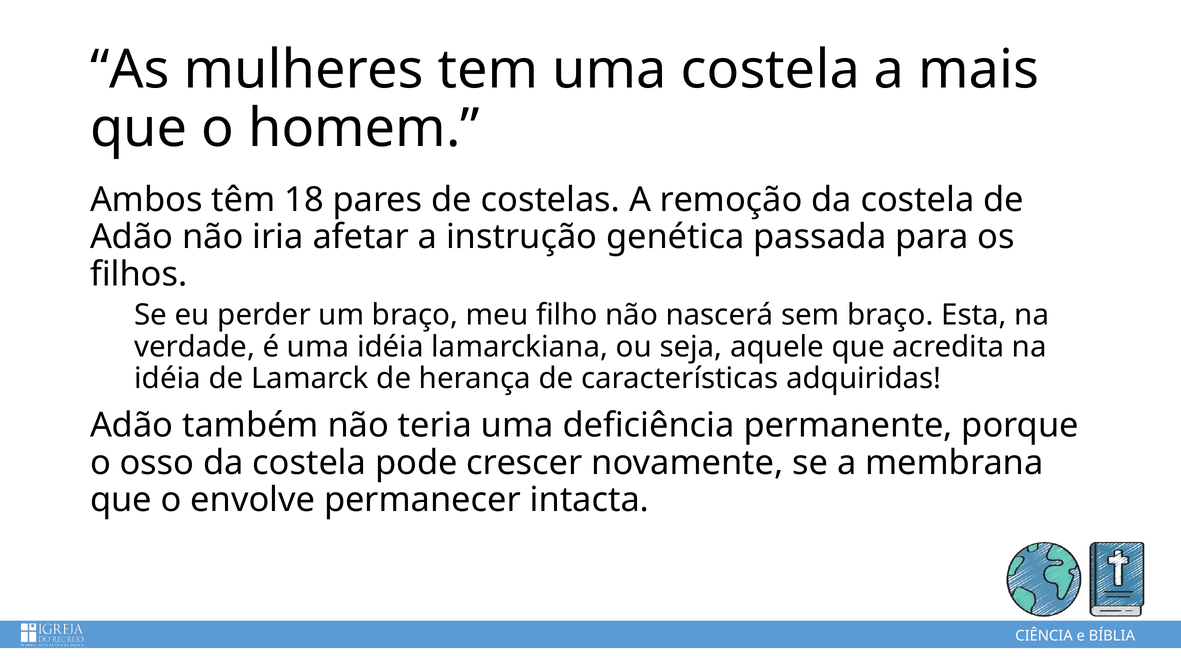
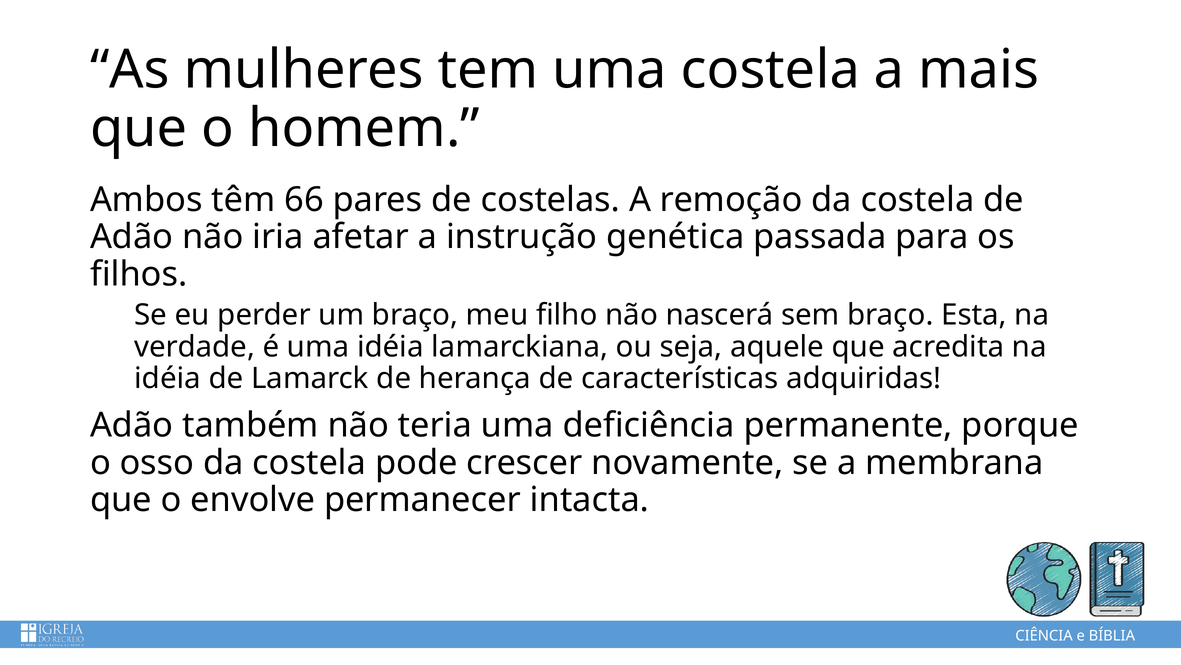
18: 18 -> 66
